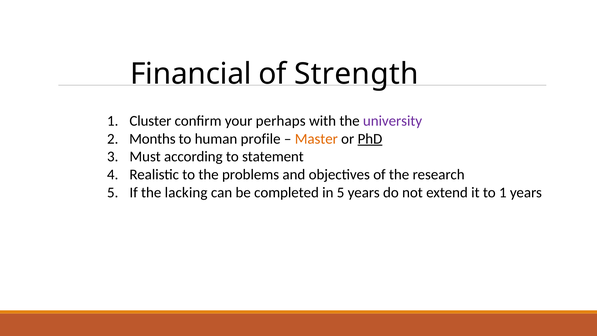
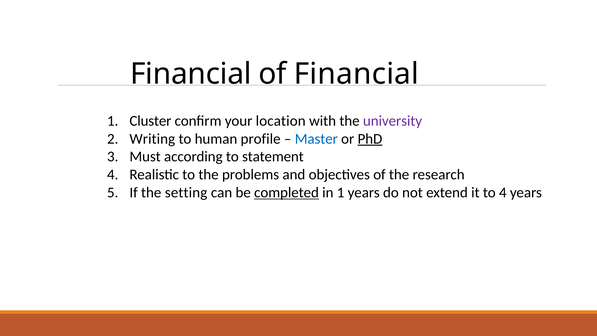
of Strength: Strength -> Financial
perhaps: perhaps -> location
Months: Months -> Writing
Master colour: orange -> blue
lacking: lacking -> setting
completed underline: none -> present
in 5: 5 -> 1
to 1: 1 -> 4
